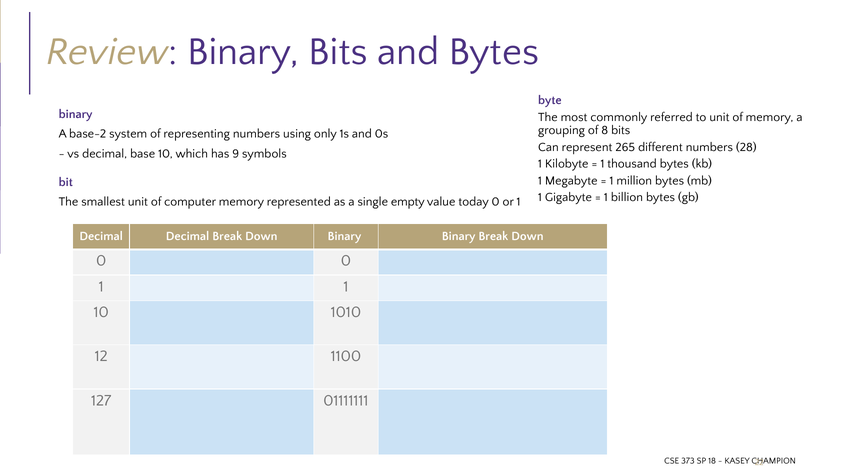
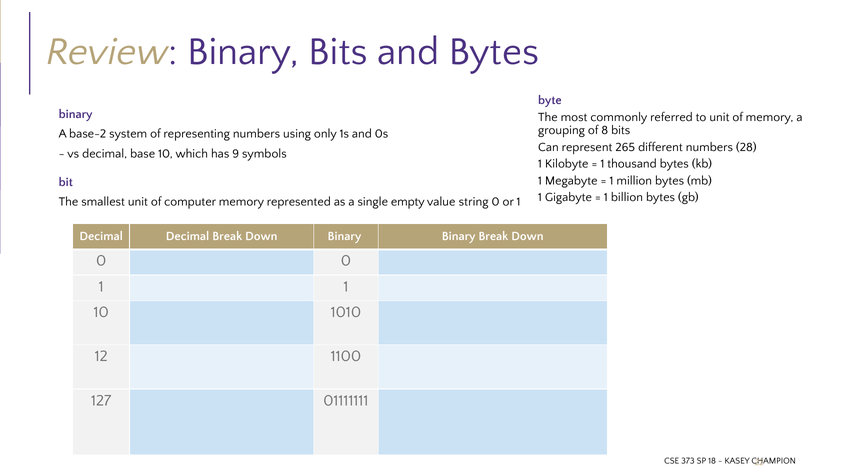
today: today -> string
